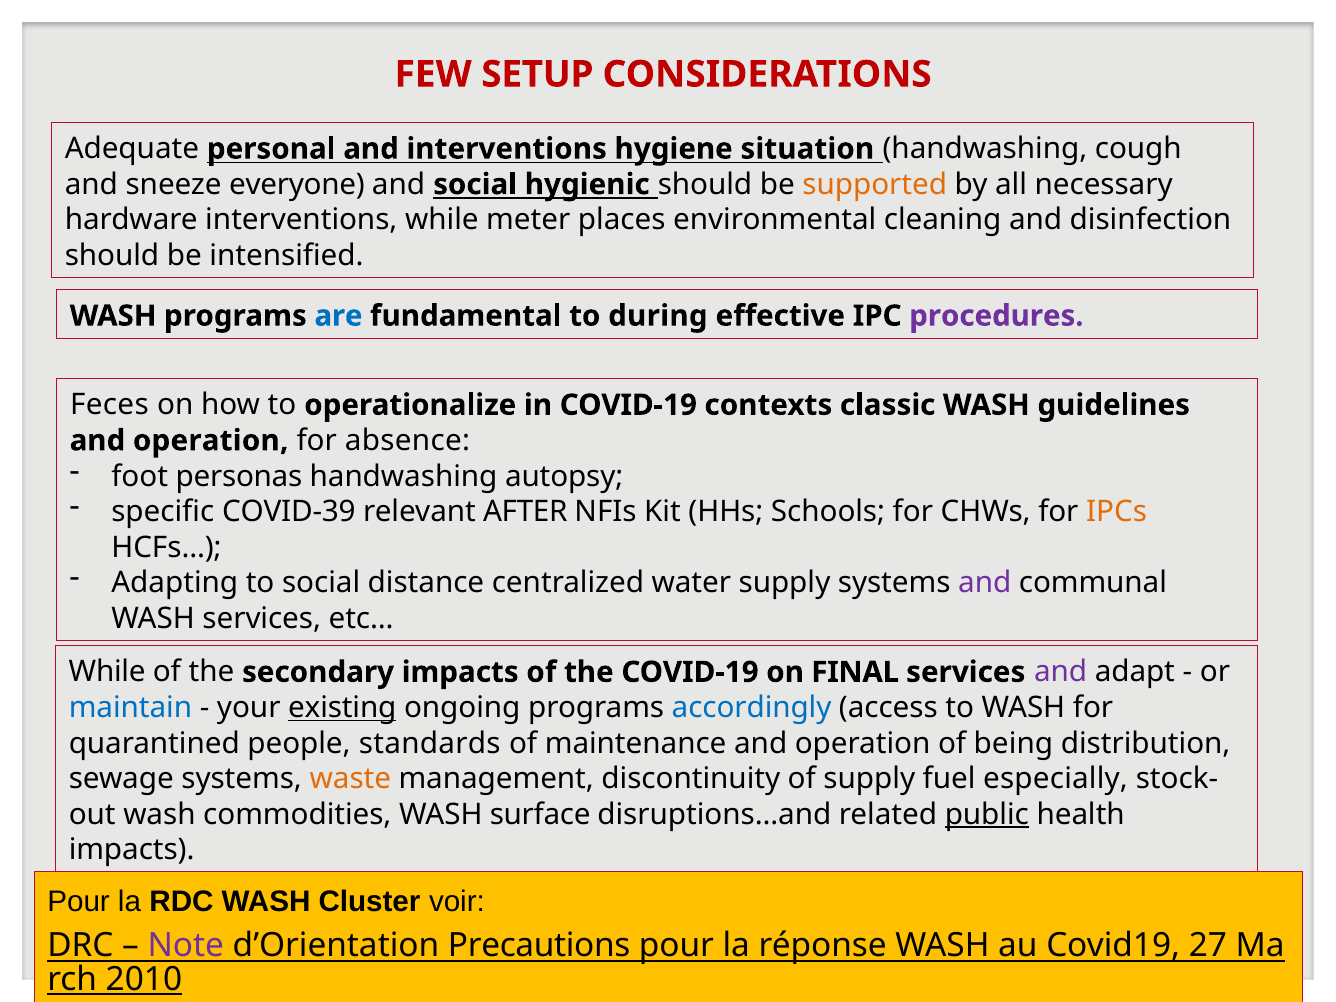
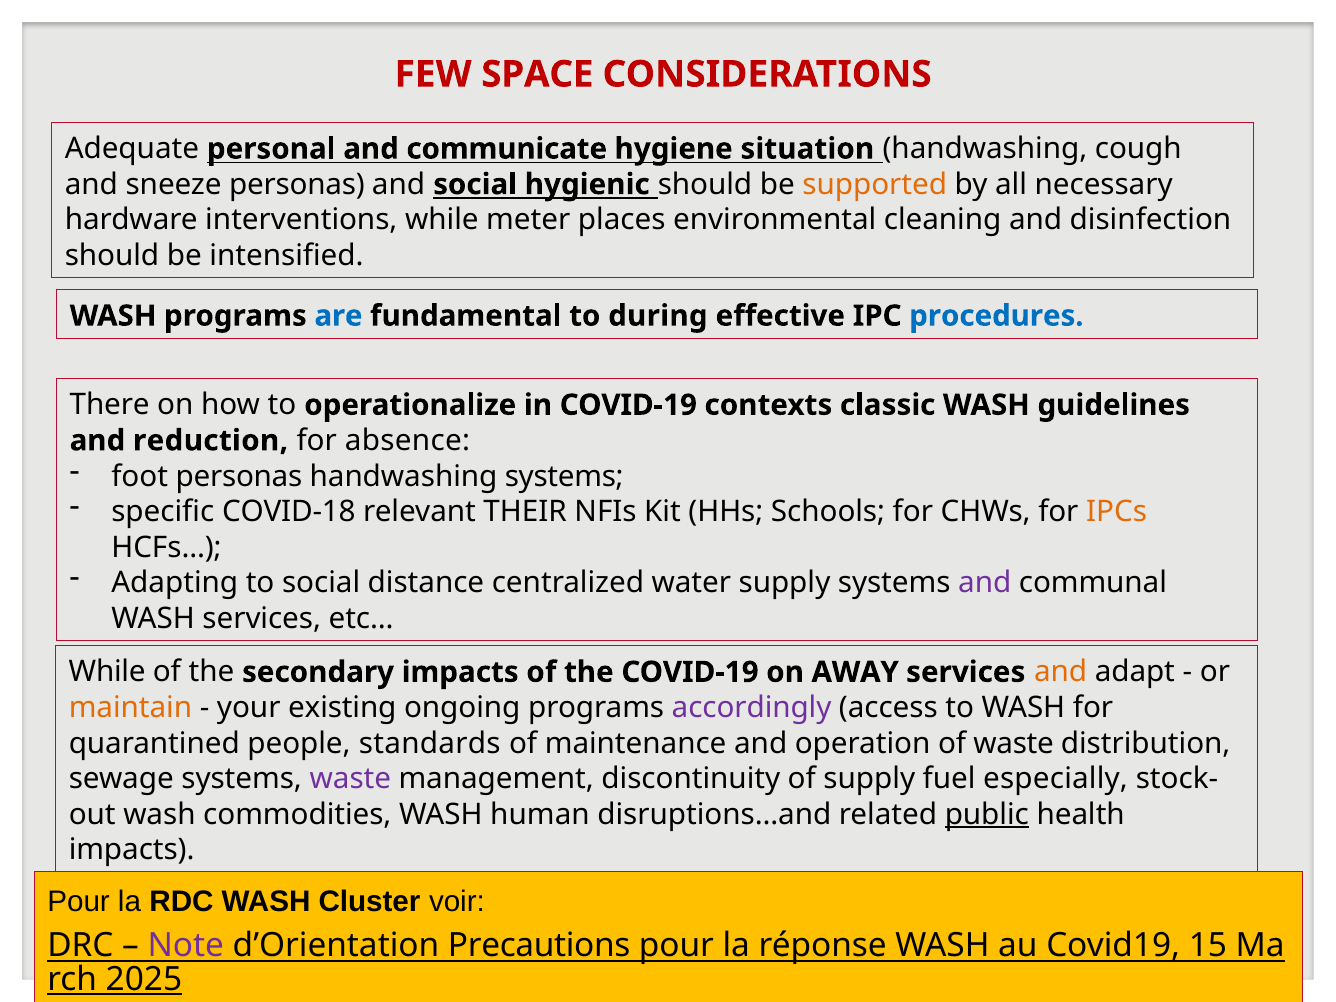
SETUP: SETUP -> SPACE
and interventions: interventions -> communicate
sneeze everyone: everyone -> personas
procedures colour: purple -> blue
Feces: Feces -> There
operation at (211, 441): operation -> reduction
handwashing autopsy: autopsy -> systems
COVID-39: COVID-39 -> COVID-18
AFTER: AFTER -> THEIR
FINAL: FINAL -> AWAY
and at (1061, 672) colour: purple -> orange
maintain colour: blue -> orange
existing underline: present -> none
accordingly colour: blue -> purple
of being: being -> waste
waste at (350, 779) colour: orange -> purple
surface: surface -> human
27: 27 -> 15
2010: 2010 -> 2025
